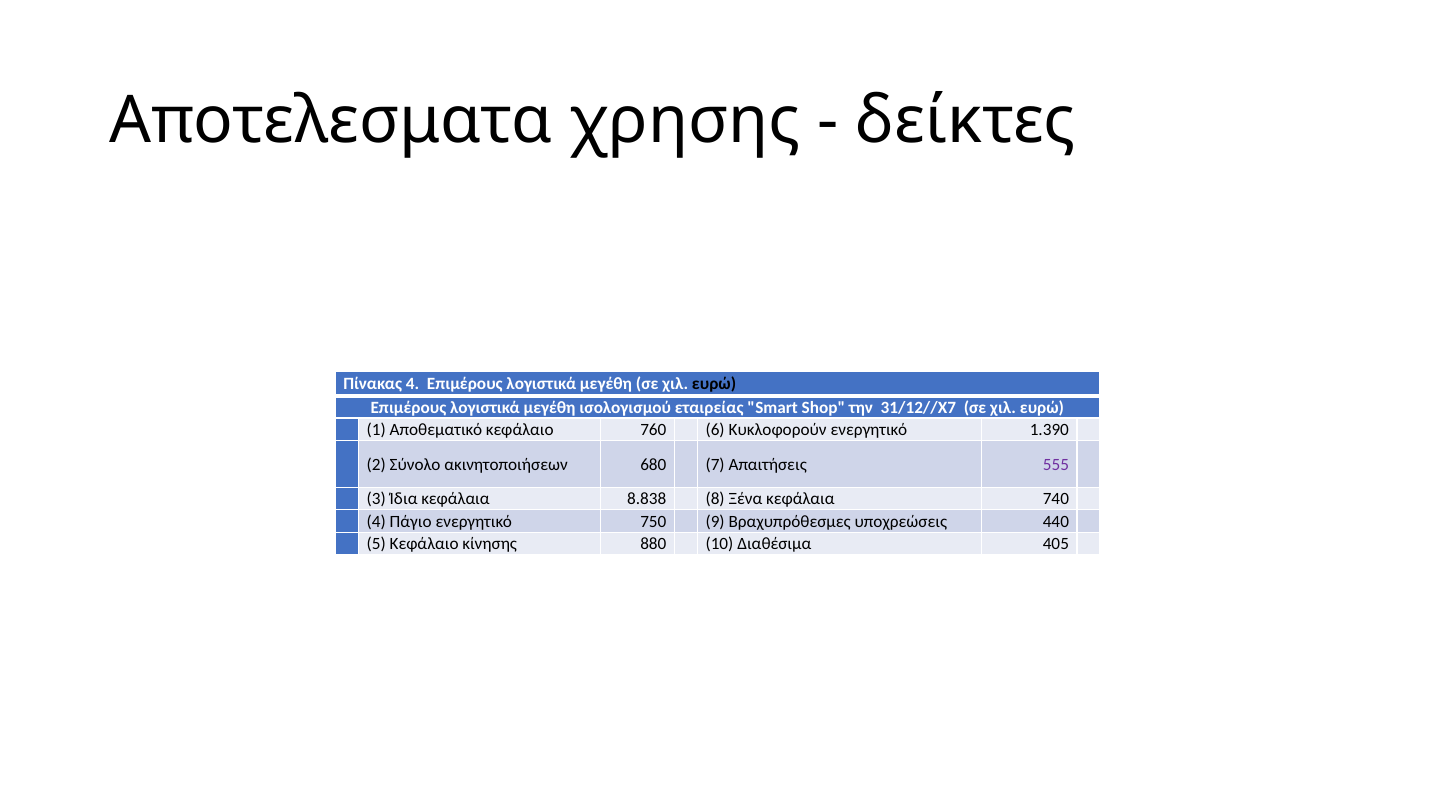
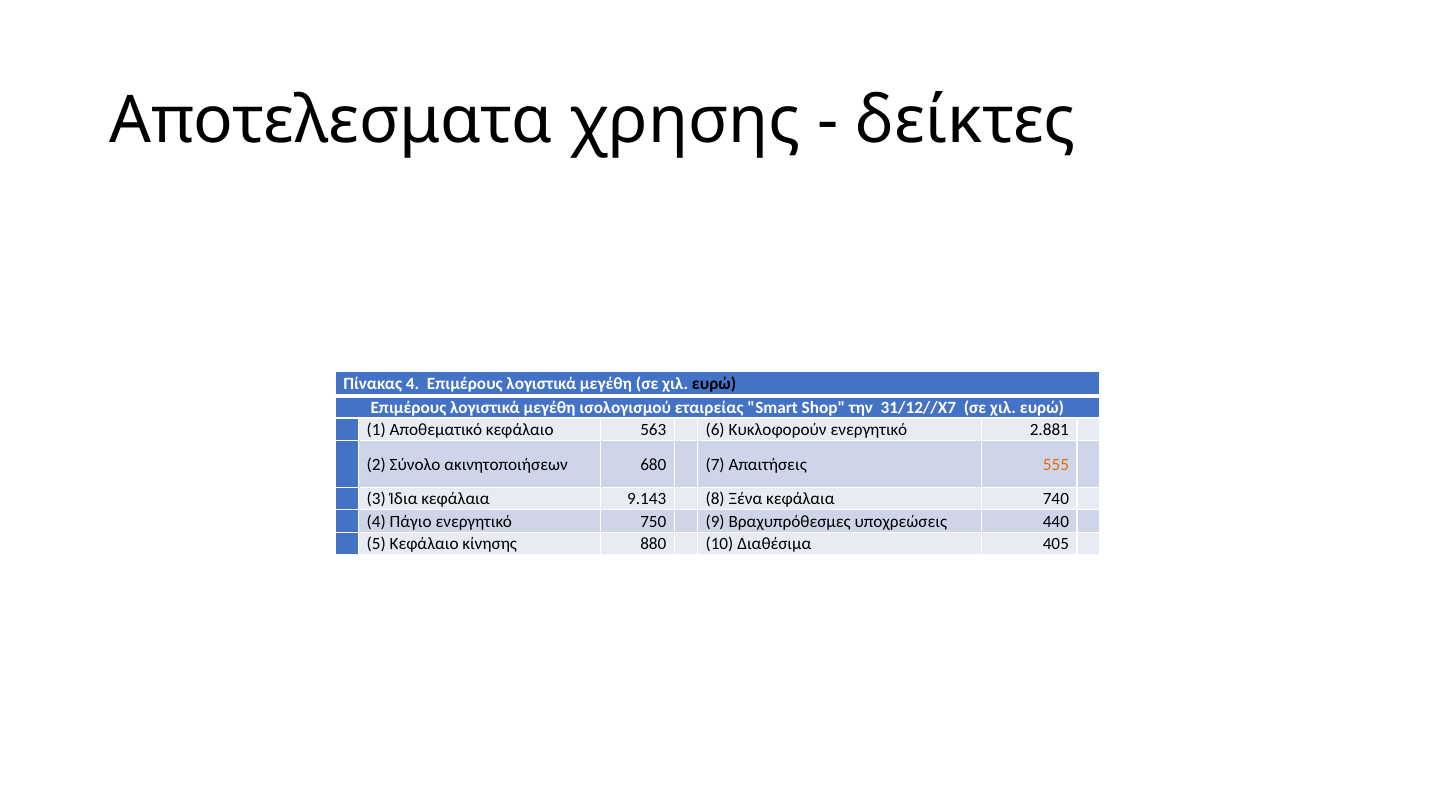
760: 760 -> 563
1.390: 1.390 -> 2.881
555 colour: purple -> orange
8.838: 8.838 -> 9.143
